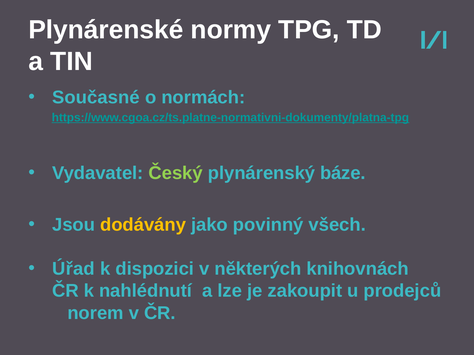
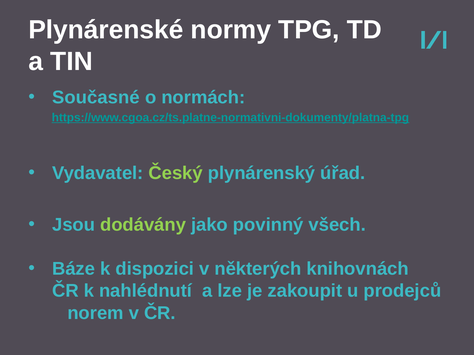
báze: báze -> úřad
dodávány colour: yellow -> light green
Úřad: Úřad -> Báze
